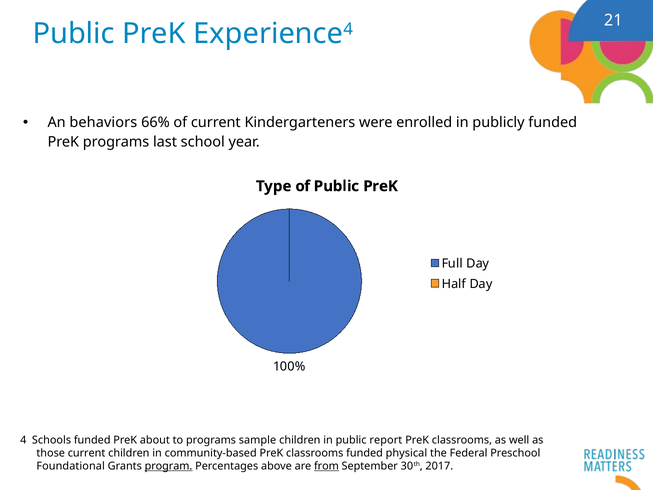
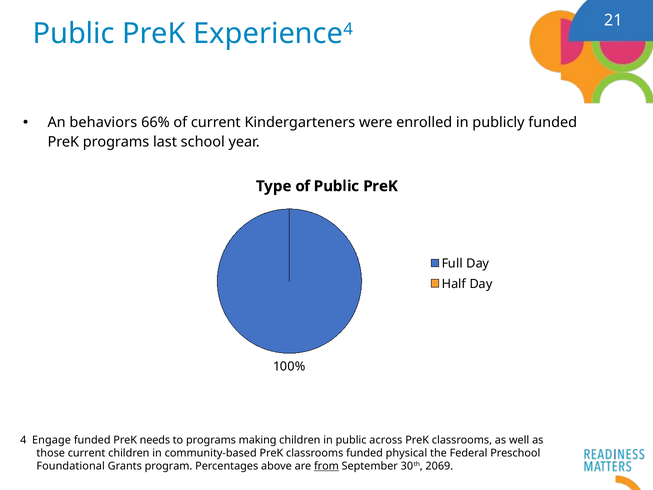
Schools: Schools -> Engage
about: about -> needs
sample: sample -> making
report: report -> across
program underline: present -> none
2017: 2017 -> 2069
